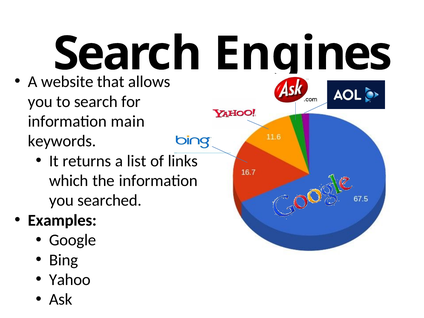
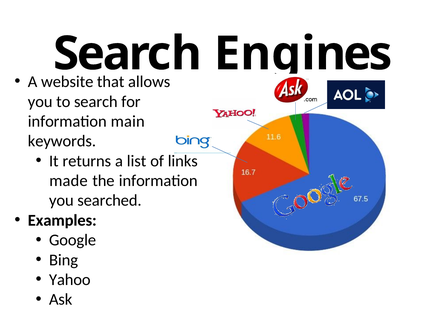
which: which -> made
